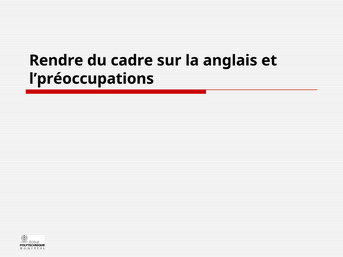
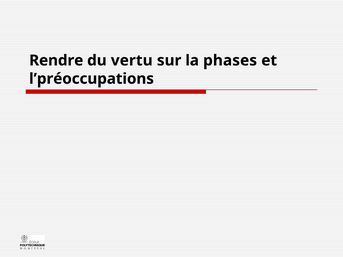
cadre: cadre -> vertu
anglais: anglais -> phases
